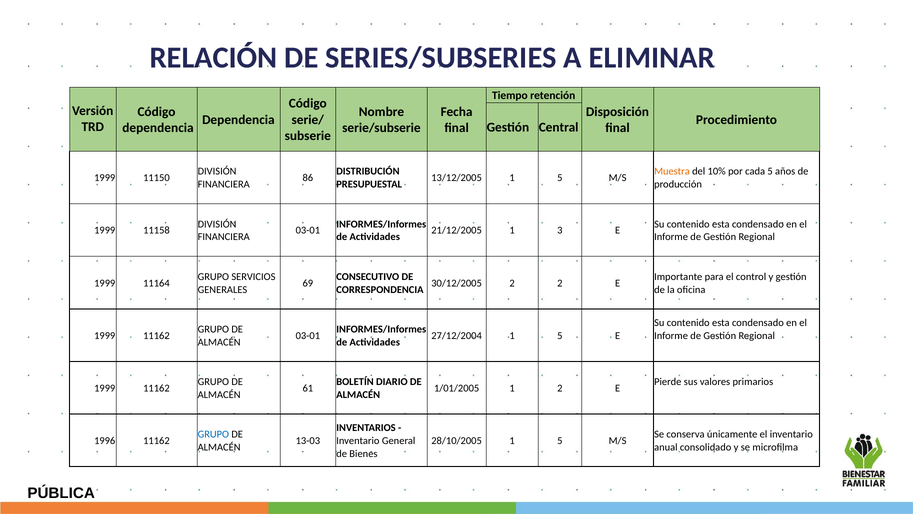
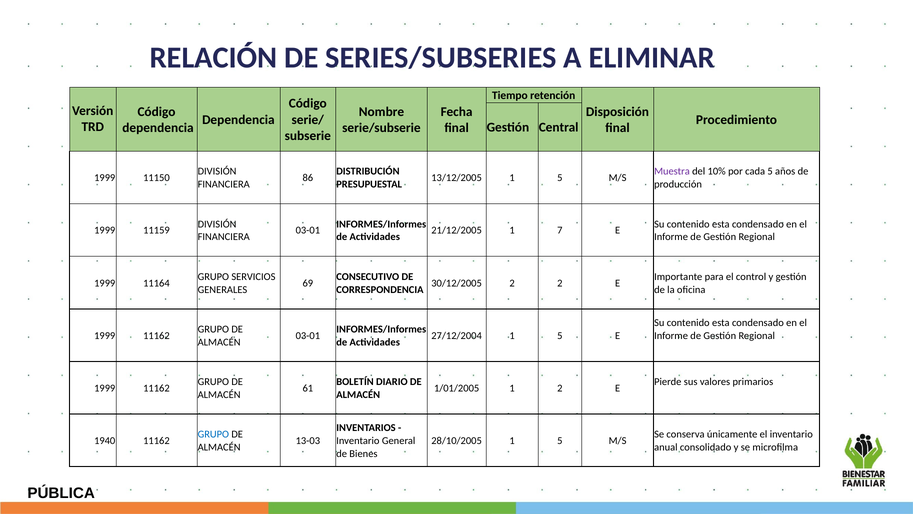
Muestra colour: orange -> purple
11158: 11158 -> 11159
3: 3 -> 7
1996: 1996 -> 1940
